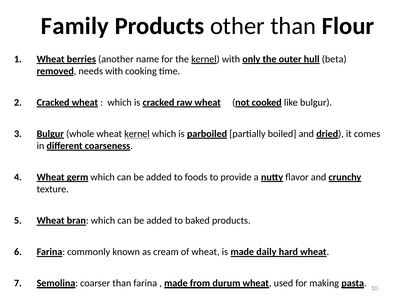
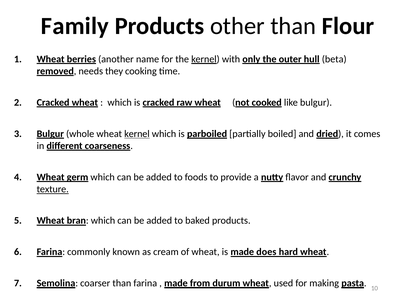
needs with: with -> they
texture underline: none -> present
daily: daily -> does
